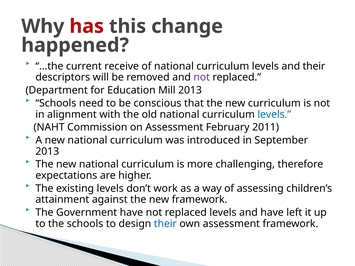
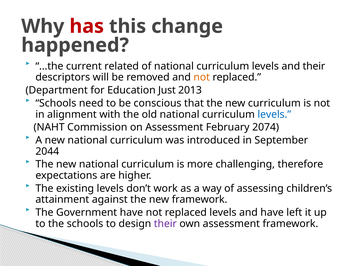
receive: receive -> related
not at (202, 77) colour: purple -> orange
Mill: Mill -> Just
2011: 2011 -> 2074
2013 at (47, 152): 2013 -> 2044
their at (165, 224) colour: blue -> purple
